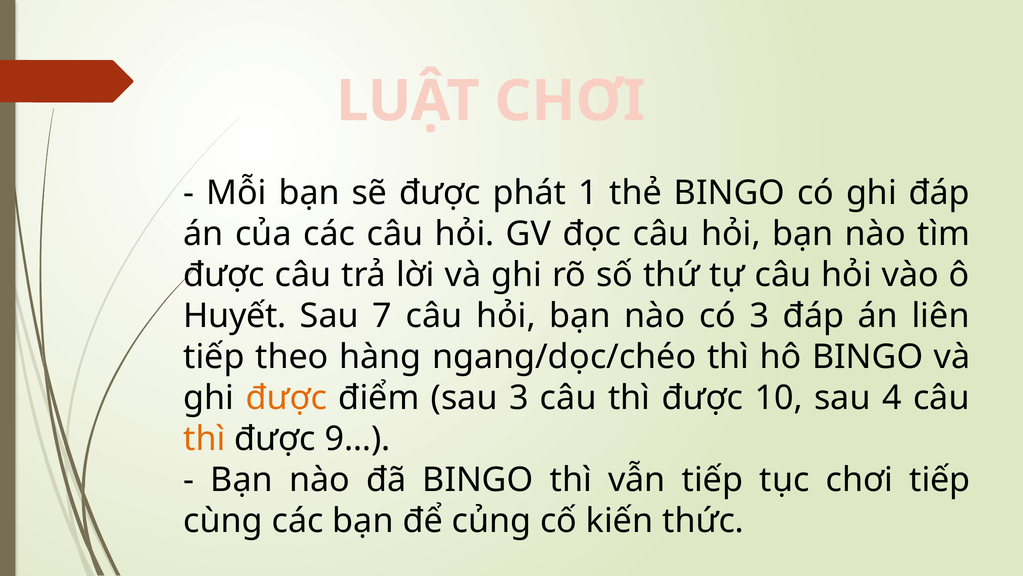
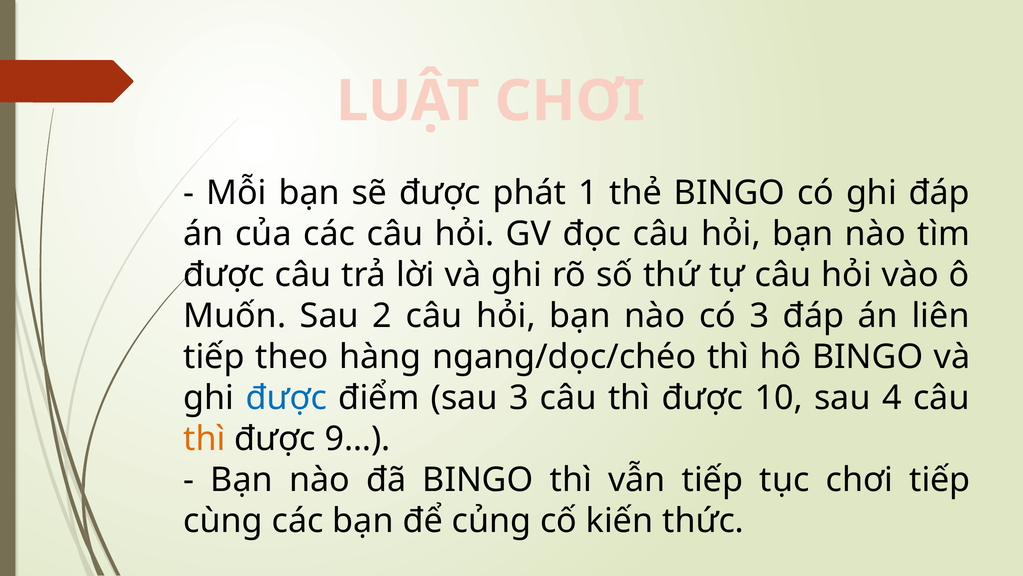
Huyết: Huyết -> Muốn
7: 7 -> 2
được at (286, 397) colour: orange -> blue
